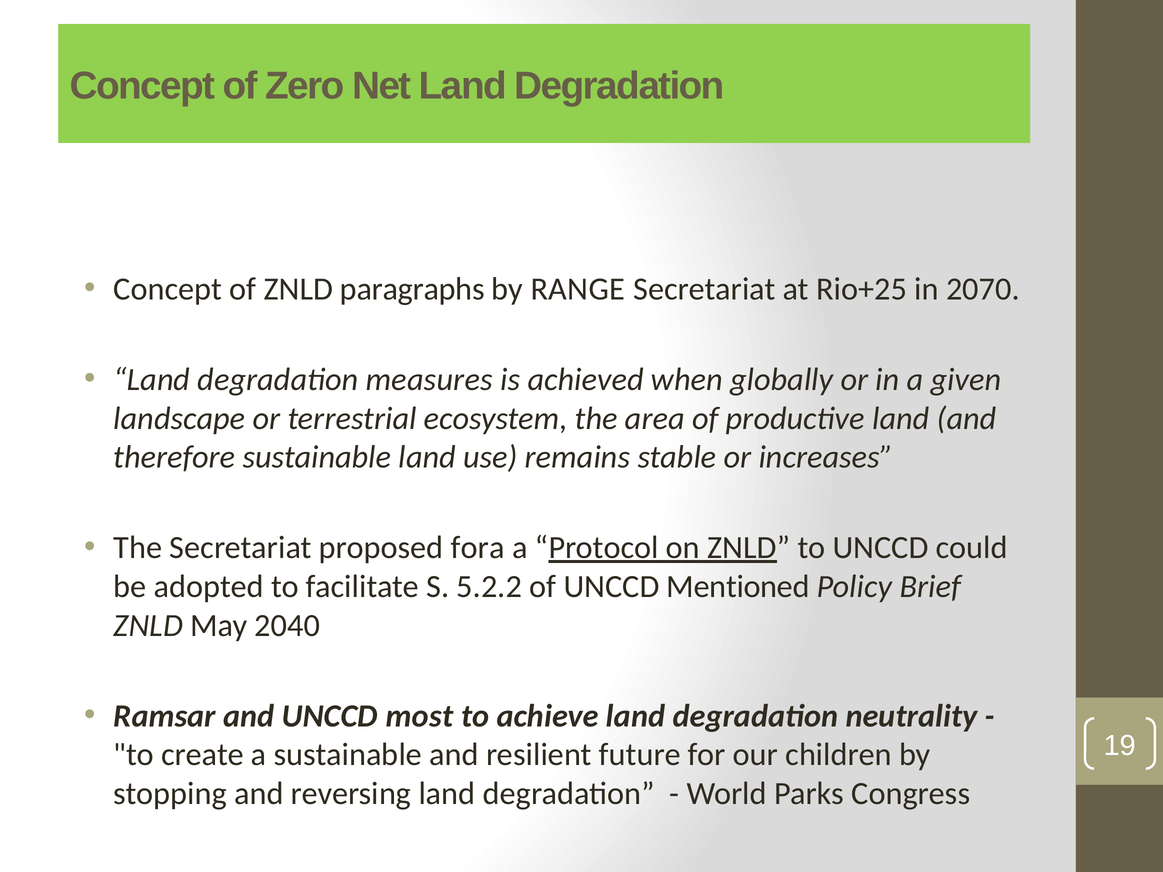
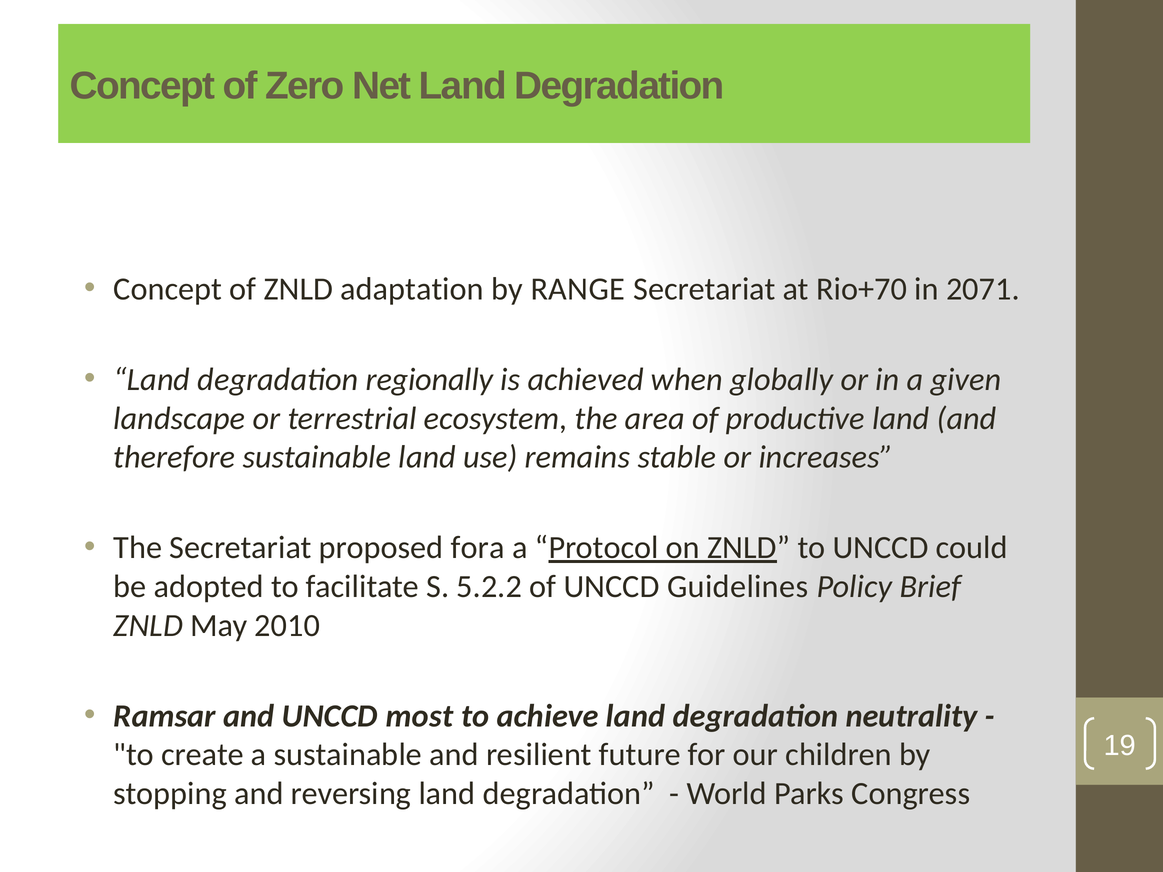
paragraphs: paragraphs -> adaptation
Rio+25: Rio+25 -> Rio+70
2070: 2070 -> 2071
measures: measures -> regionally
Mentioned: Mentioned -> Guidelines
2040: 2040 -> 2010
